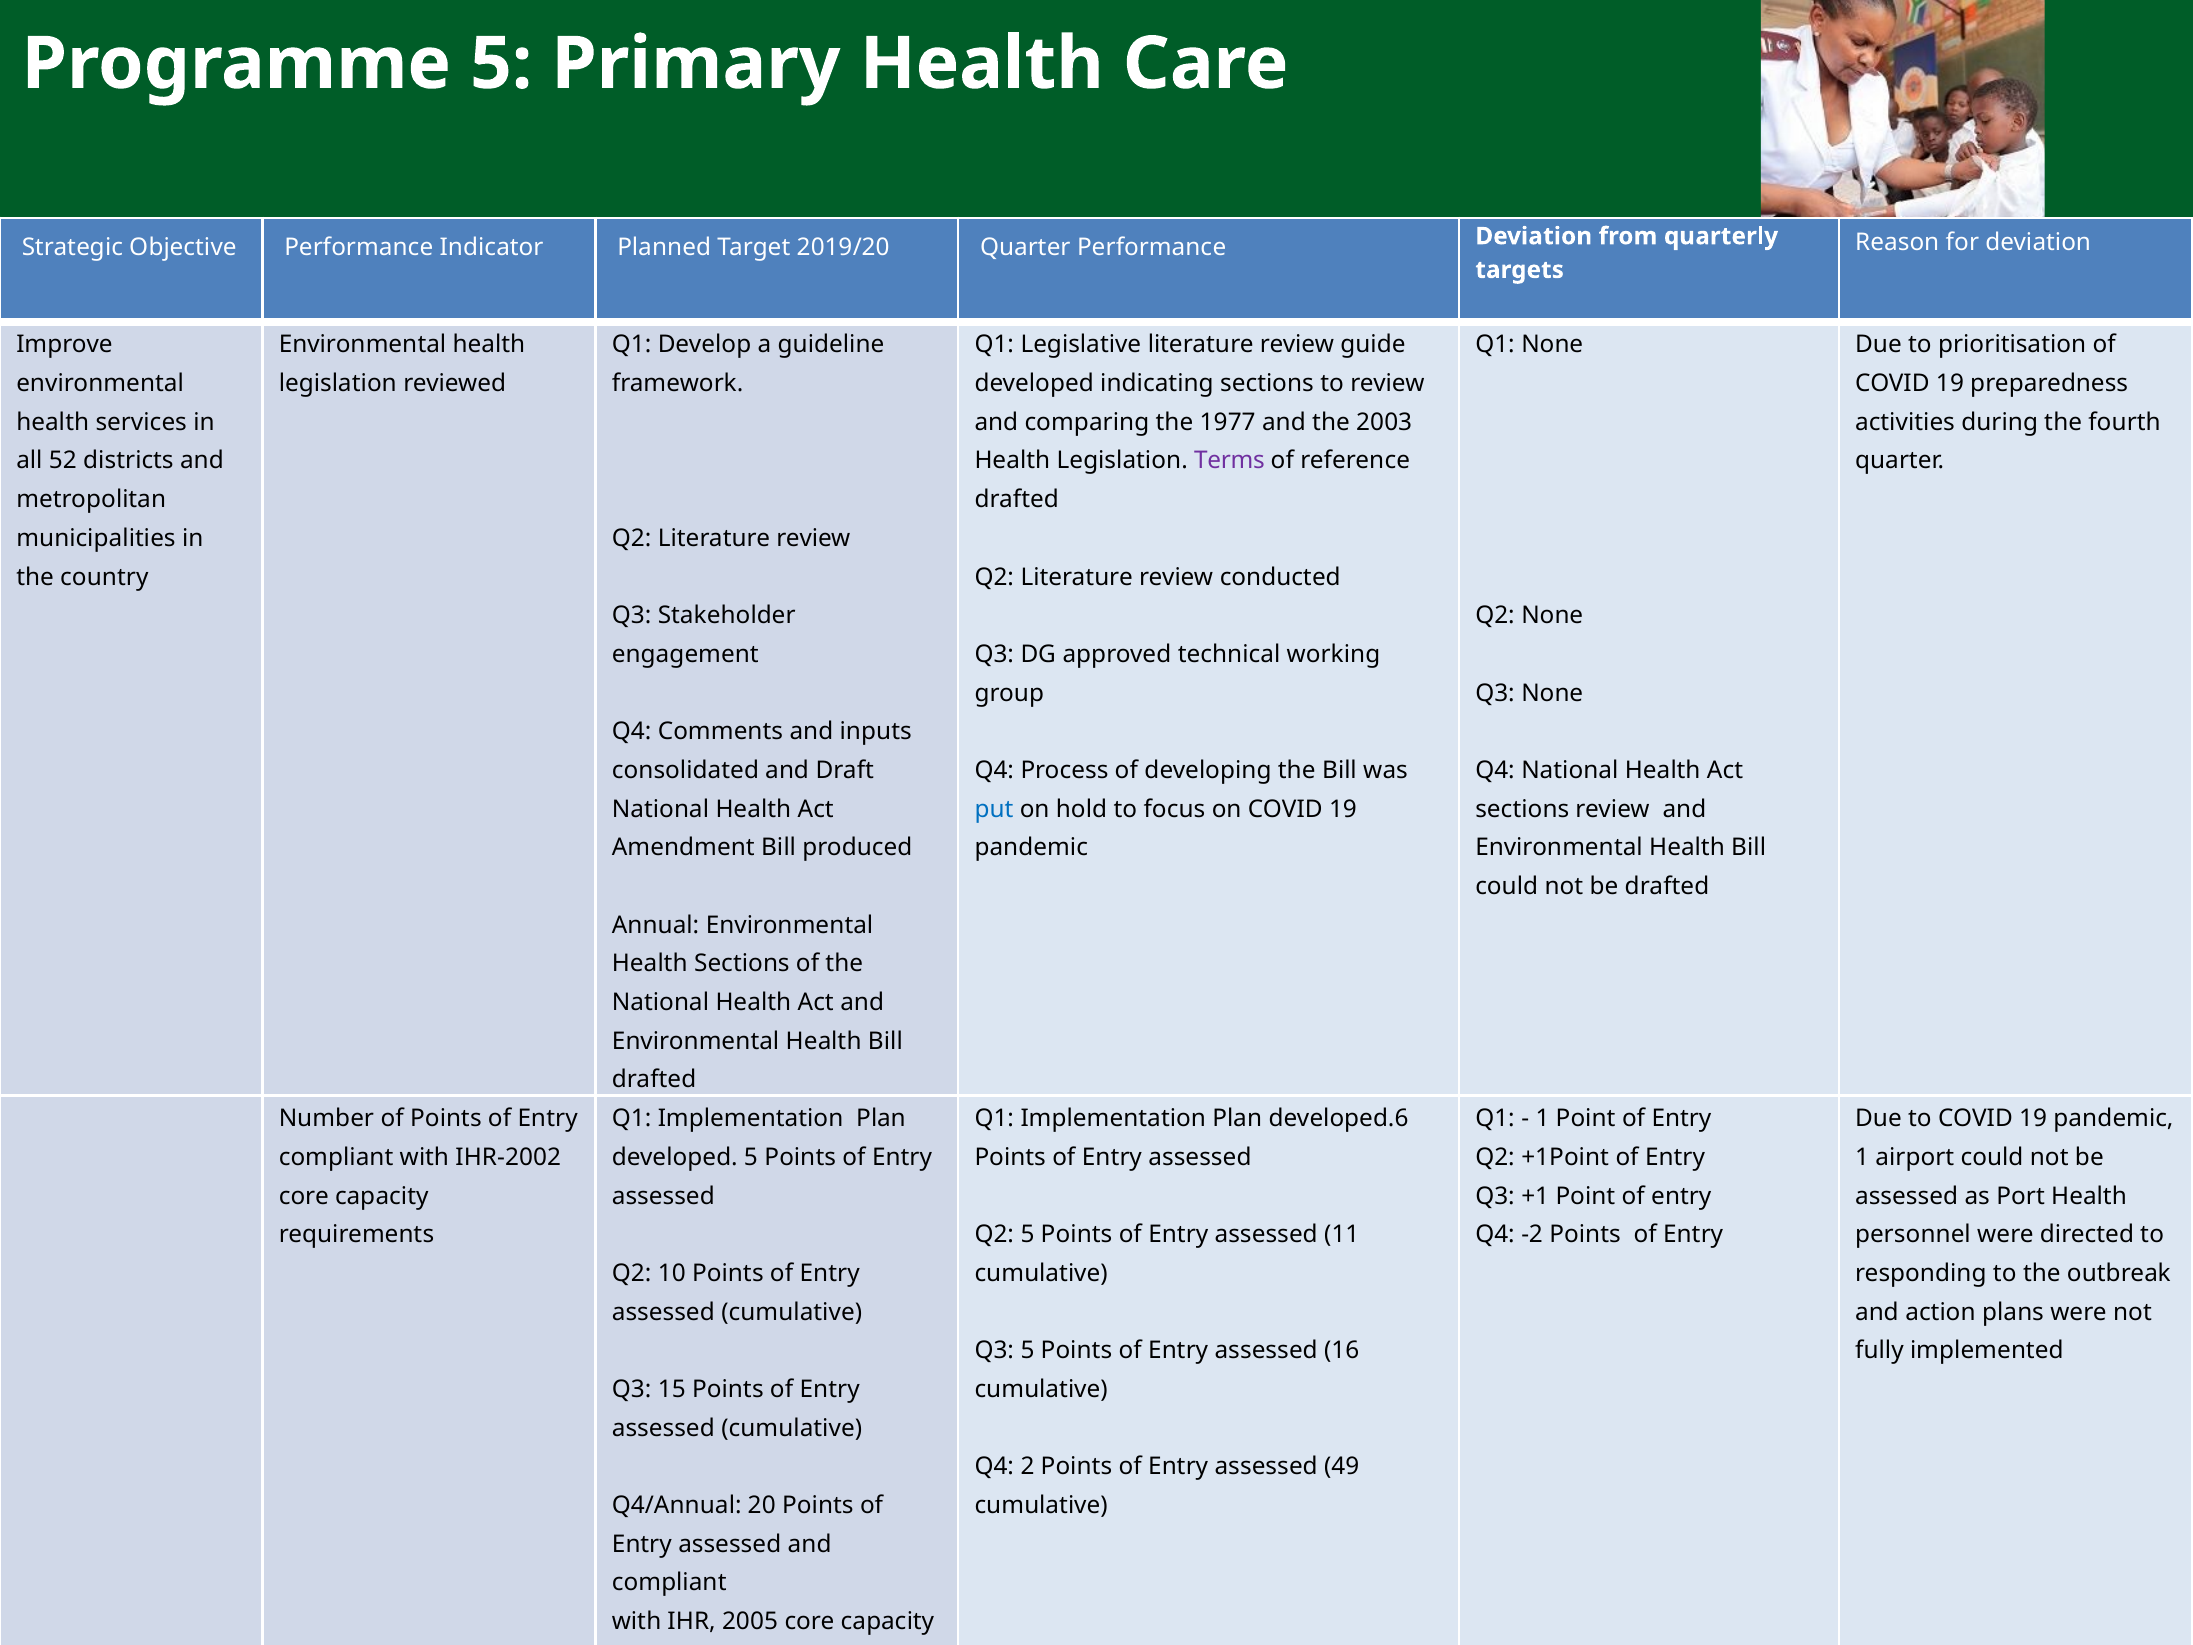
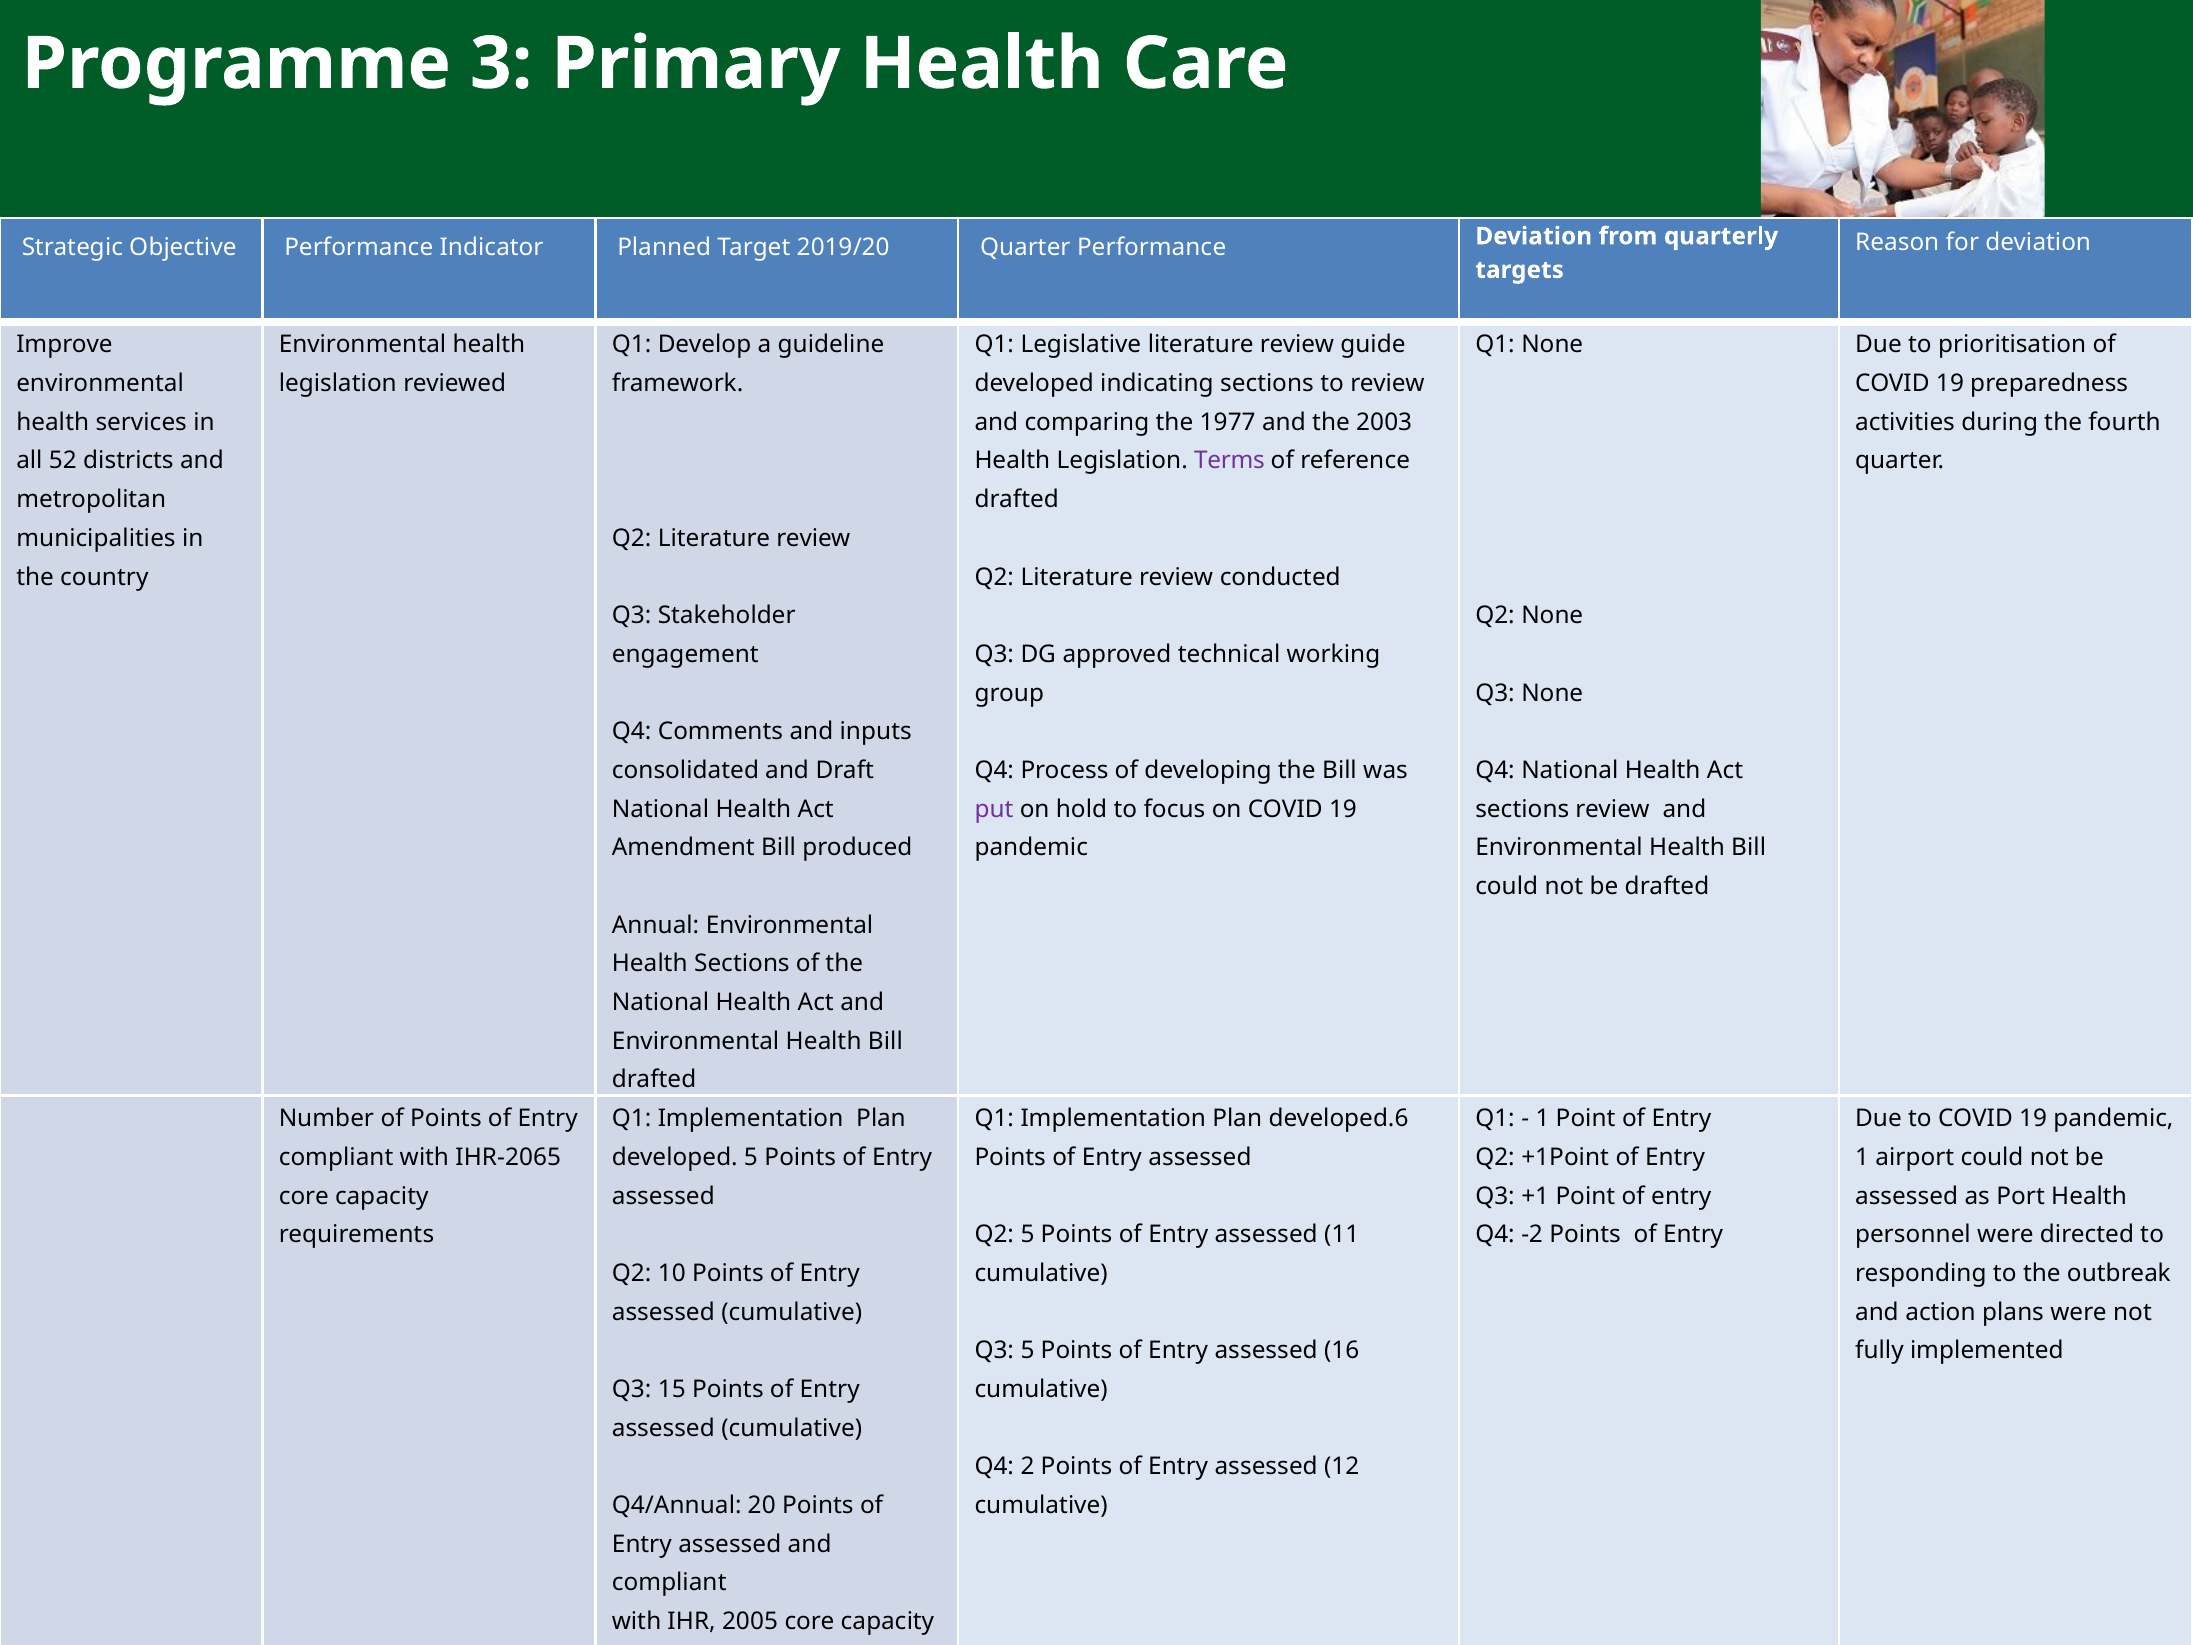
Programme 5: 5 -> 3
put colour: blue -> purple
IHR-2002: IHR-2002 -> IHR-2065
49: 49 -> 12
